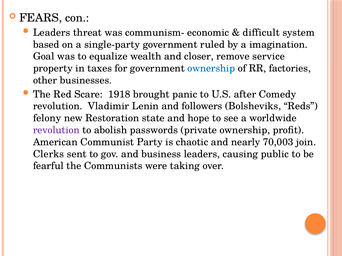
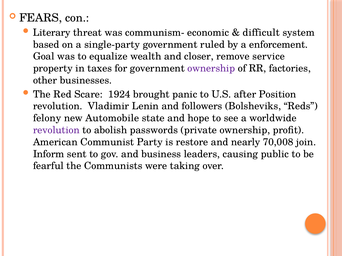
Leaders at (52, 33): Leaders -> Literary
imagination: imagination -> enforcement
ownership at (211, 69) colour: blue -> purple
1918: 1918 -> 1924
Comedy: Comedy -> Position
Restoration: Restoration -> Automobile
chaotic: chaotic -> restore
70,003: 70,003 -> 70,008
Clerks: Clerks -> Inform
